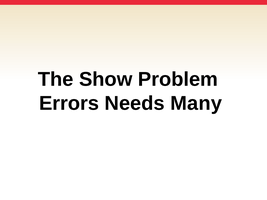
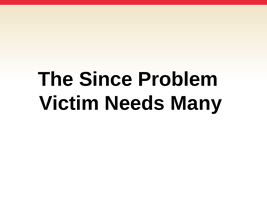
Show: Show -> Since
Errors: Errors -> Victim
